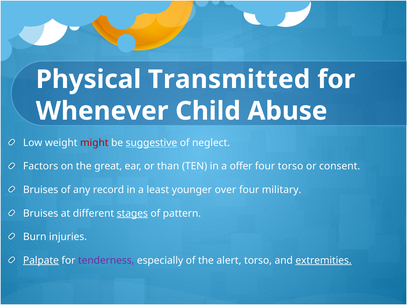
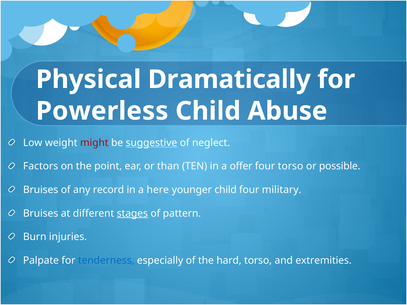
Transmitted: Transmitted -> Dramatically
Whenever: Whenever -> Powerless
great: great -> point
consent: consent -> possible
least: least -> here
younger over: over -> child
Palpate underline: present -> none
tenderness colour: purple -> blue
alert: alert -> hard
extremities underline: present -> none
